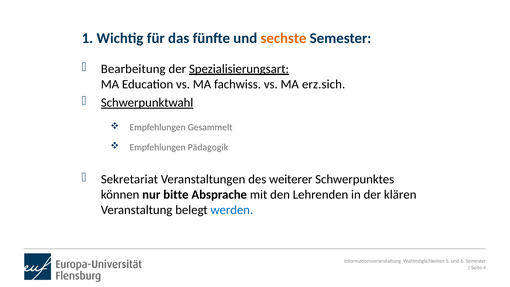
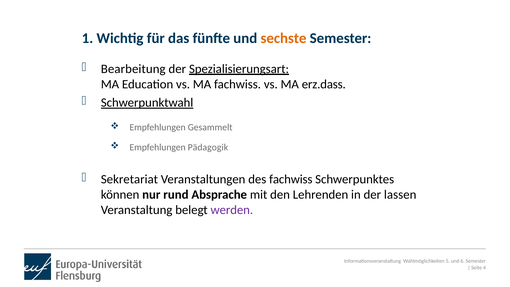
erz.sich: erz.sich -> erz.dass
des weiterer: weiterer -> fachwiss
bitte: bitte -> rund
klären: klären -> lassen
werden colour: blue -> purple
